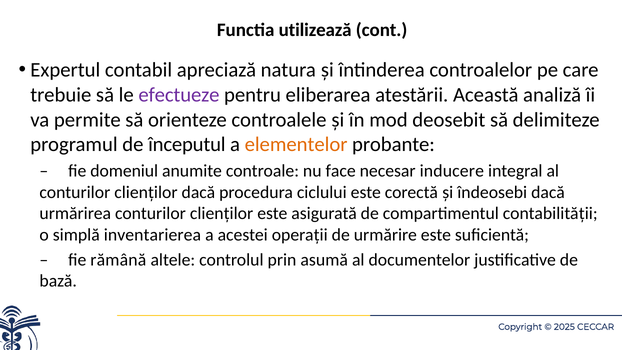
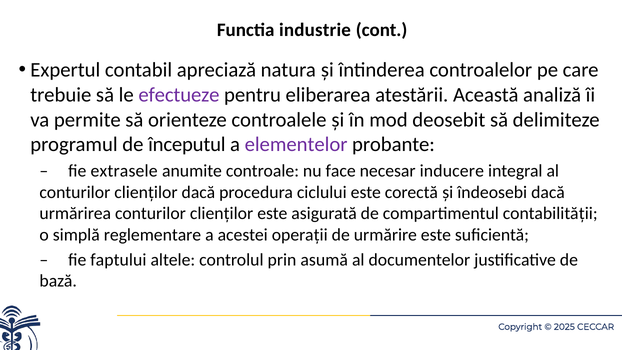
utilizează: utilizează -> industrie
elementelor colour: orange -> purple
domeniul: domeniul -> extrasele
inventarierea: inventarierea -> reglementare
rămână: rămână -> faptului
